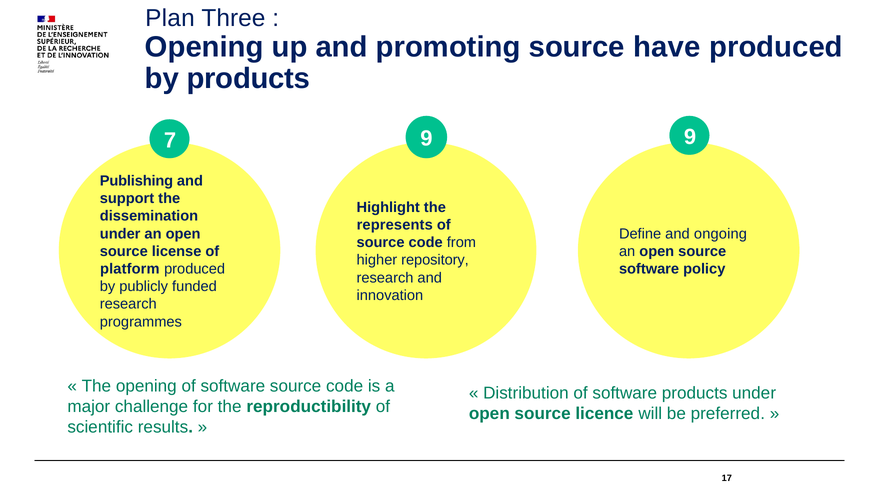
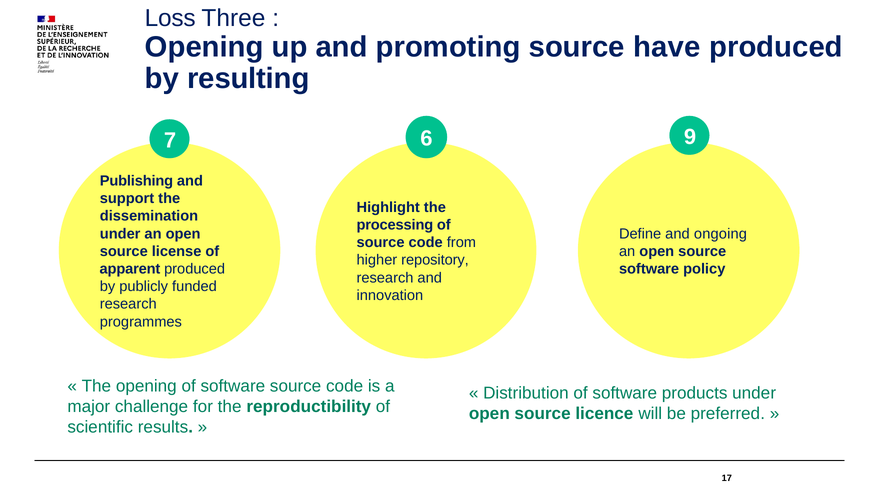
Plan: Plan -> Loss
by products: products -> resulting
7 9: 9 -> 6
represents: represents -> processing
platform: platform -> apparent
